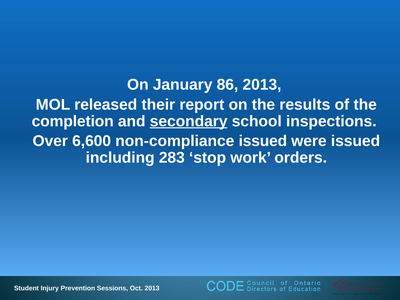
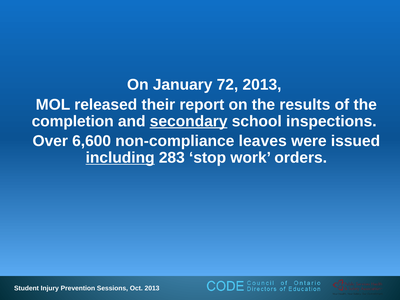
86: 86 -> 72
non-compliance issued: issued -> leaves
including underline: none -> present
